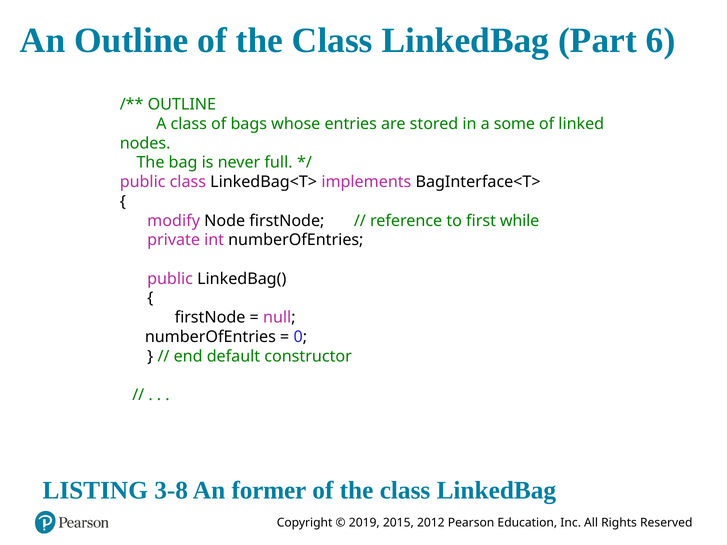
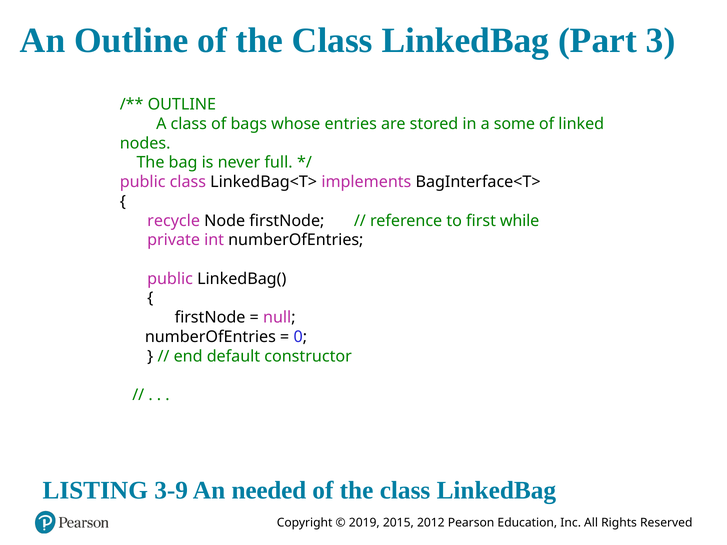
6: 6 -> 3
modify: modify -> recycle
3-8: 3-8 -> 3-9
former: former -> needed
